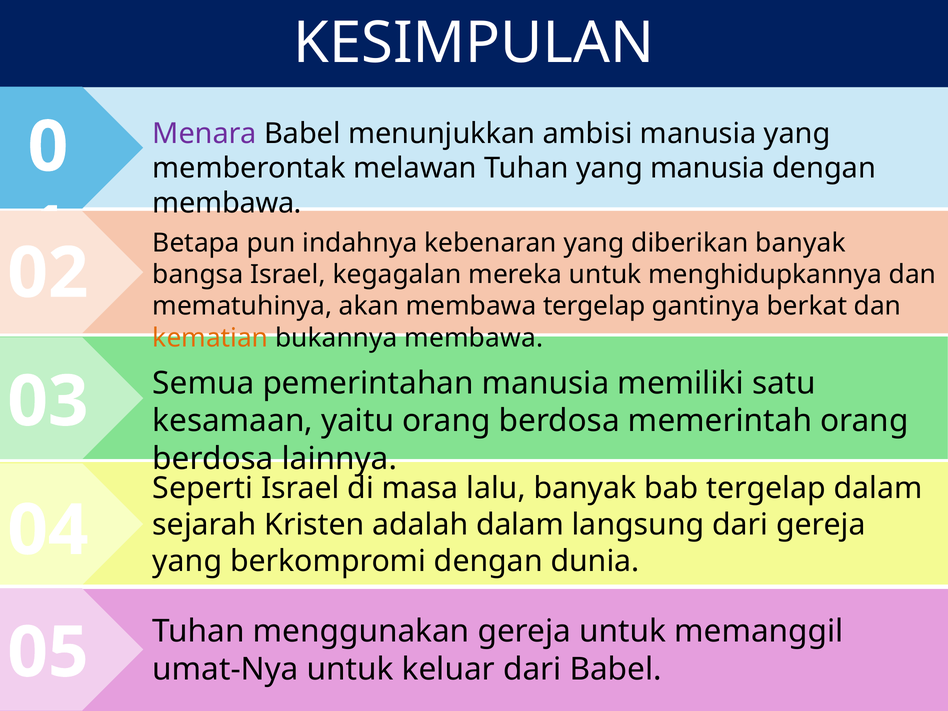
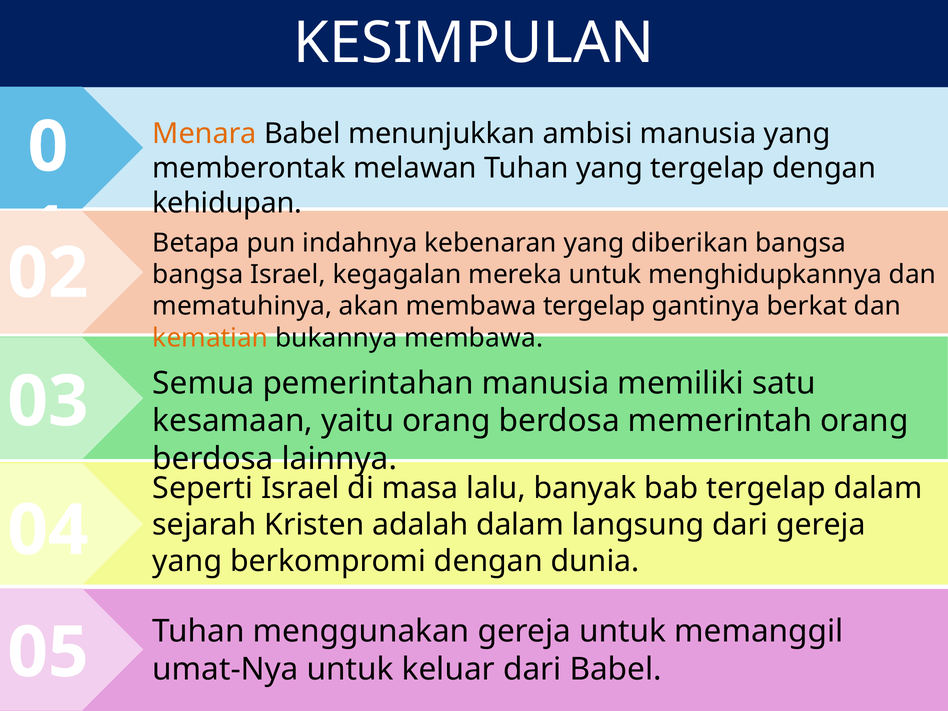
Menara colour: purple -> orange
yang manusia: manusia -> tergelap
membawa at (227, 203): membawa -> kehidupan
diberikan banyak: banyak -> bangsa
